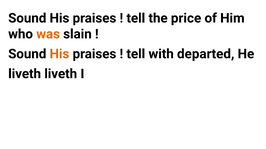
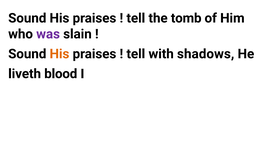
price: price -> tomb
was colour: orange -> purple
departed: departed -> shadows
liveth liveth: liveth -> blood
